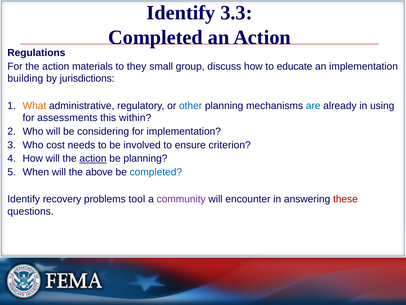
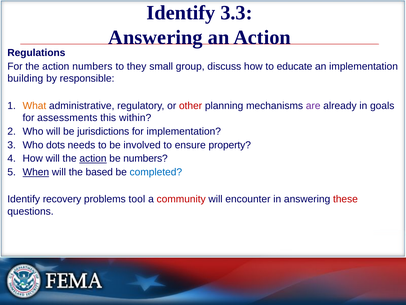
Completed at (156, 37): Completed -> Answering
action materials: materials -> numbers
jurisdictions: jurisdictions -> responsible
other colour: blue -> red
are colour: blue -> purple
using: using -> goals
considering: considering -> jurisdictions
cost: cost -> dots
criterion: criterion -> property
be planning: planning -> numbers
When underline: none -> present
above: above -> based
community colour: purple -> red
